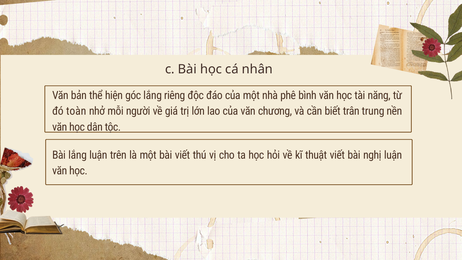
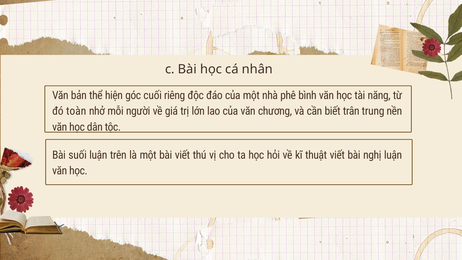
góc lắng: lắng -> cuối
Bài lắng: lắng -> suối
